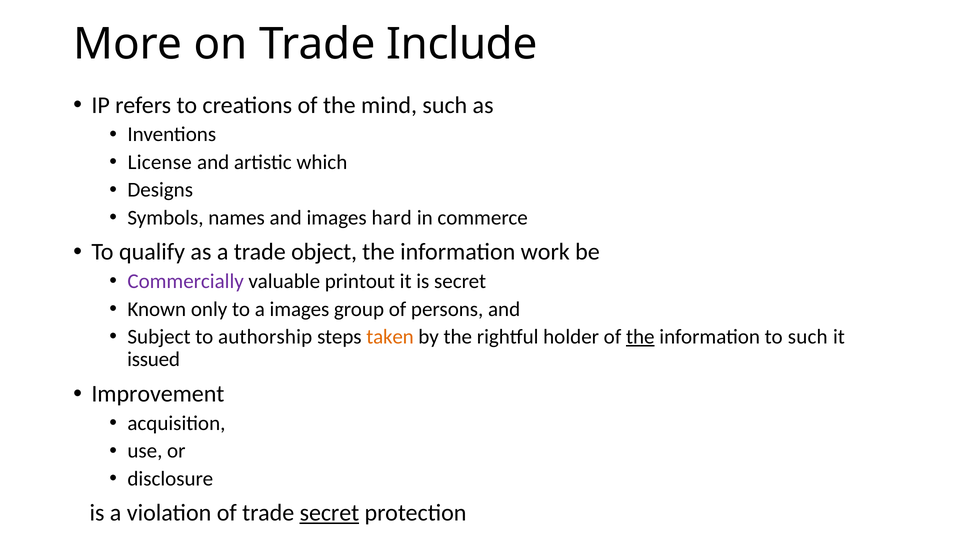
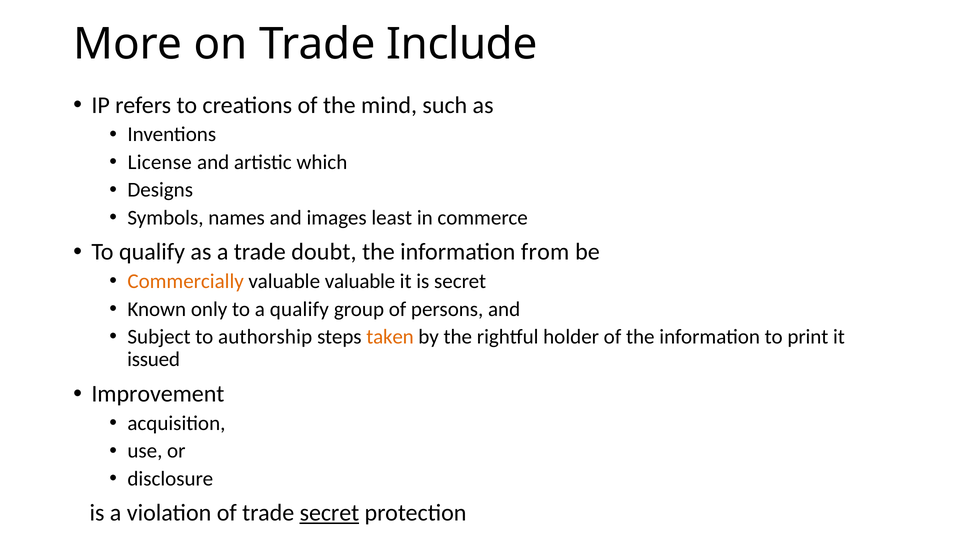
hard: hard -> least
object: object -> doubt
work: work -> from
Commercially colour: purple -> orange
valuable printout: printout -> valuable
a images: images -> qualify
the at (640, 337) underline: present -> none
to such: such -> print
